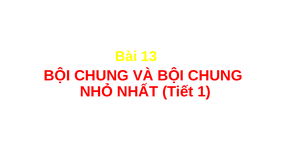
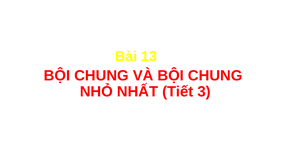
1: 1 -> 3
